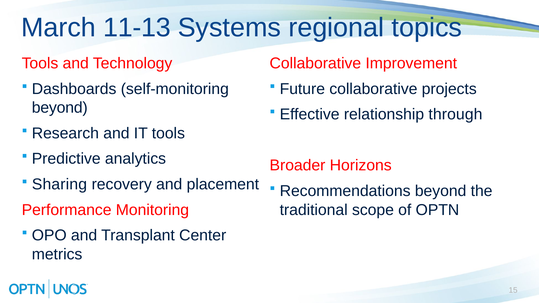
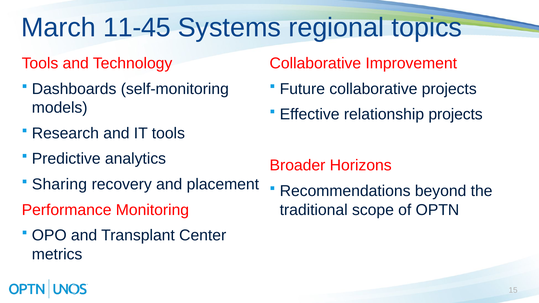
11-13: 11-13 -> 11-45
beyond at (60, 108): beyond -> models
relationship through: through -> projects
